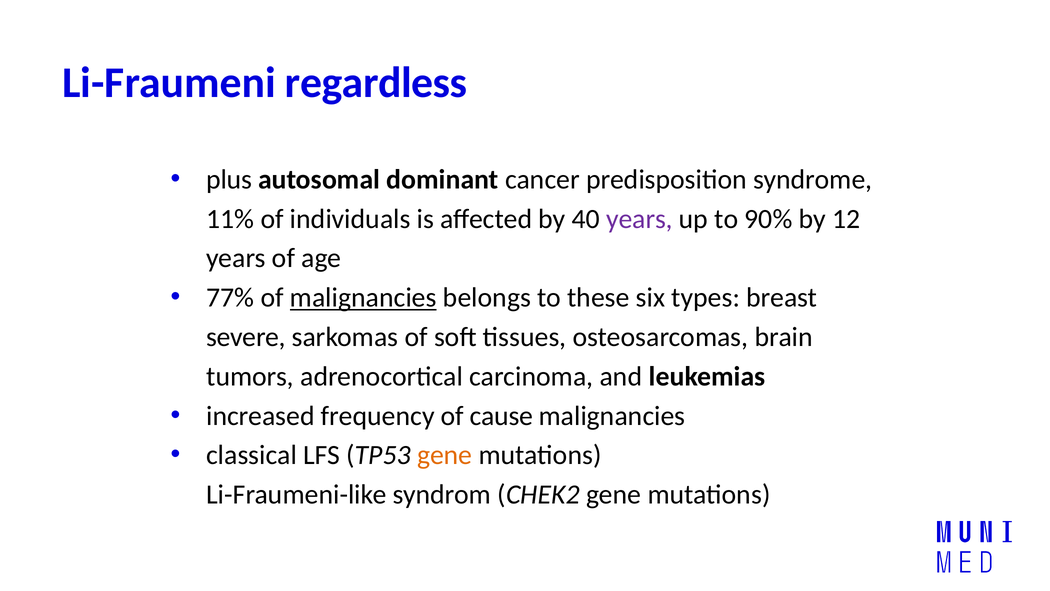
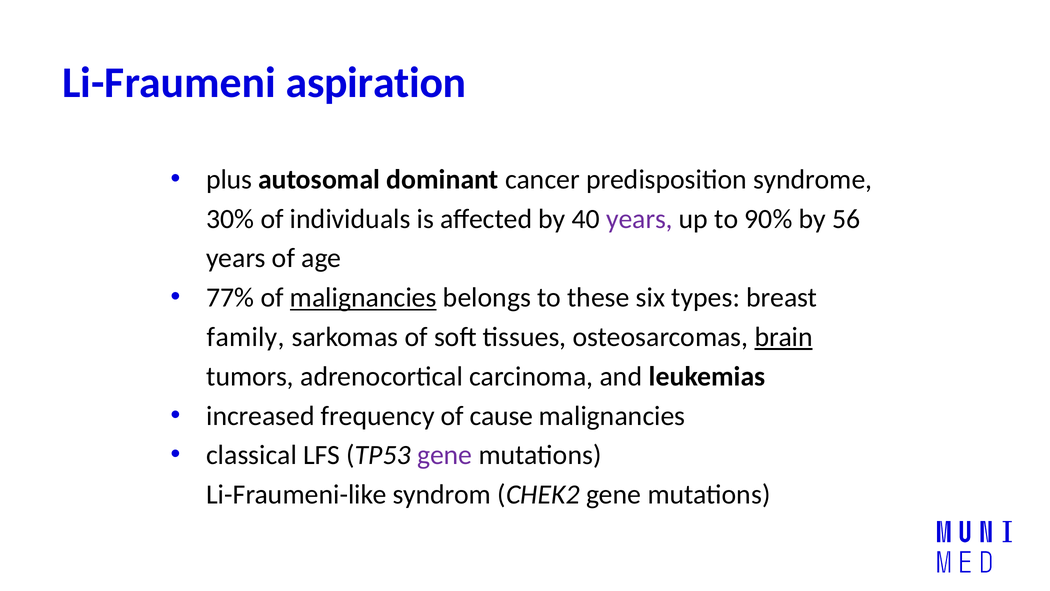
regardless: regardless -> aspiration
11%: 11% -> 30%
12: 12 -> 56
severe: severe -> family
brain underline: none -> present
gene at (445, 455) colour: orange -> purple
